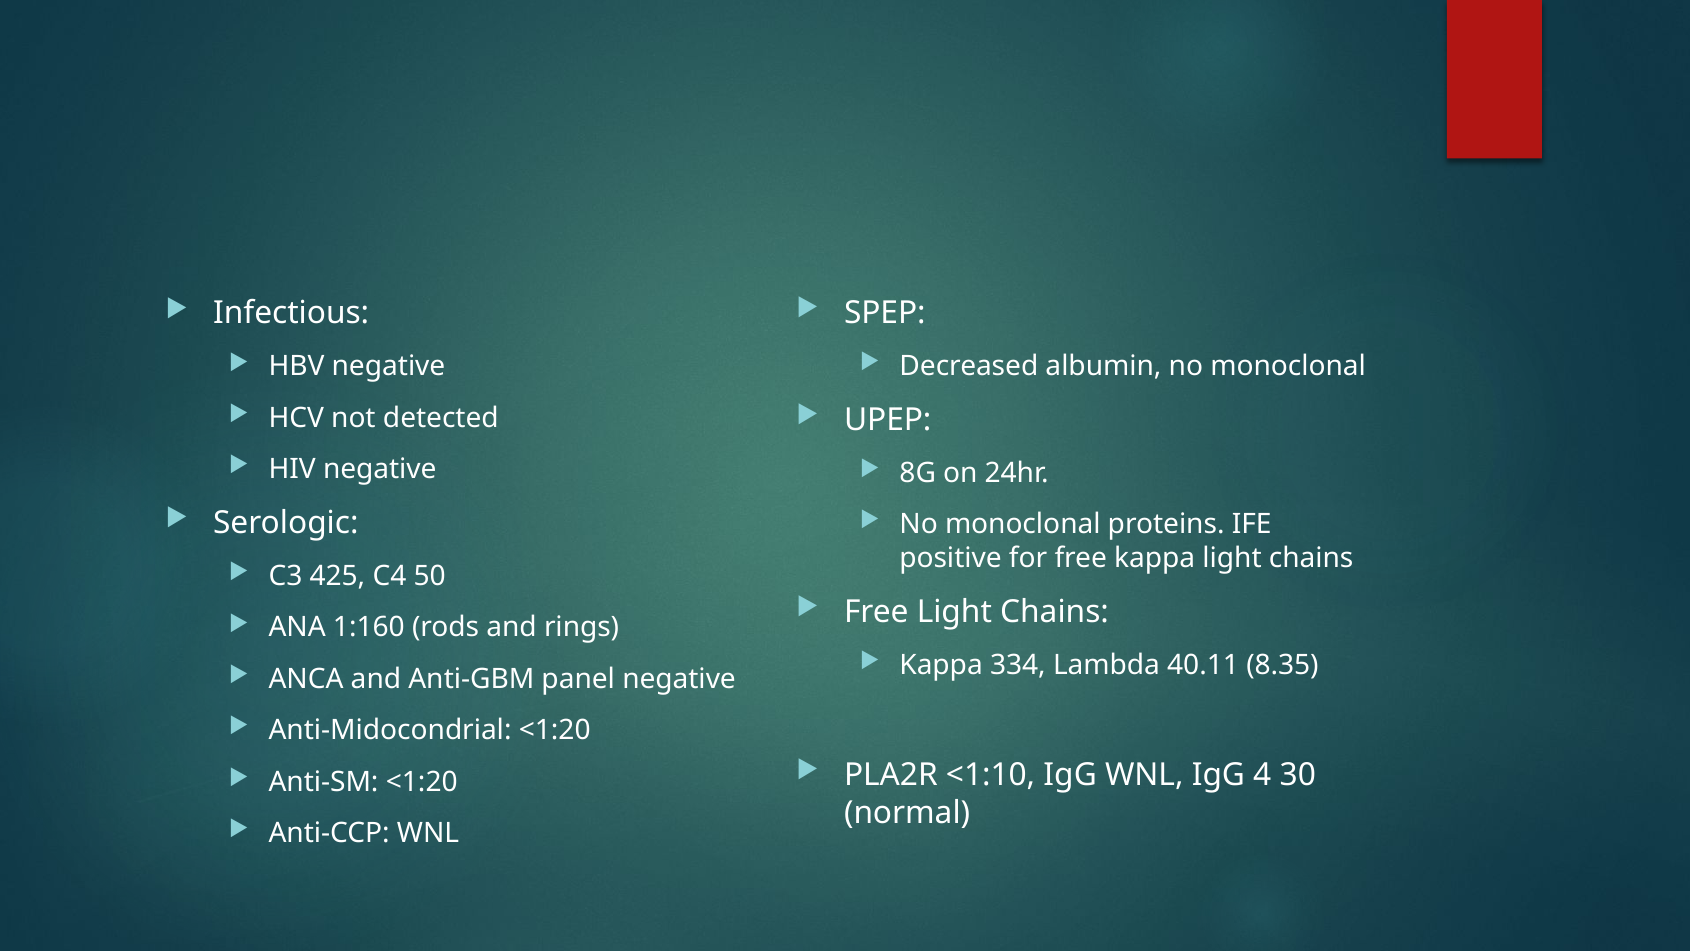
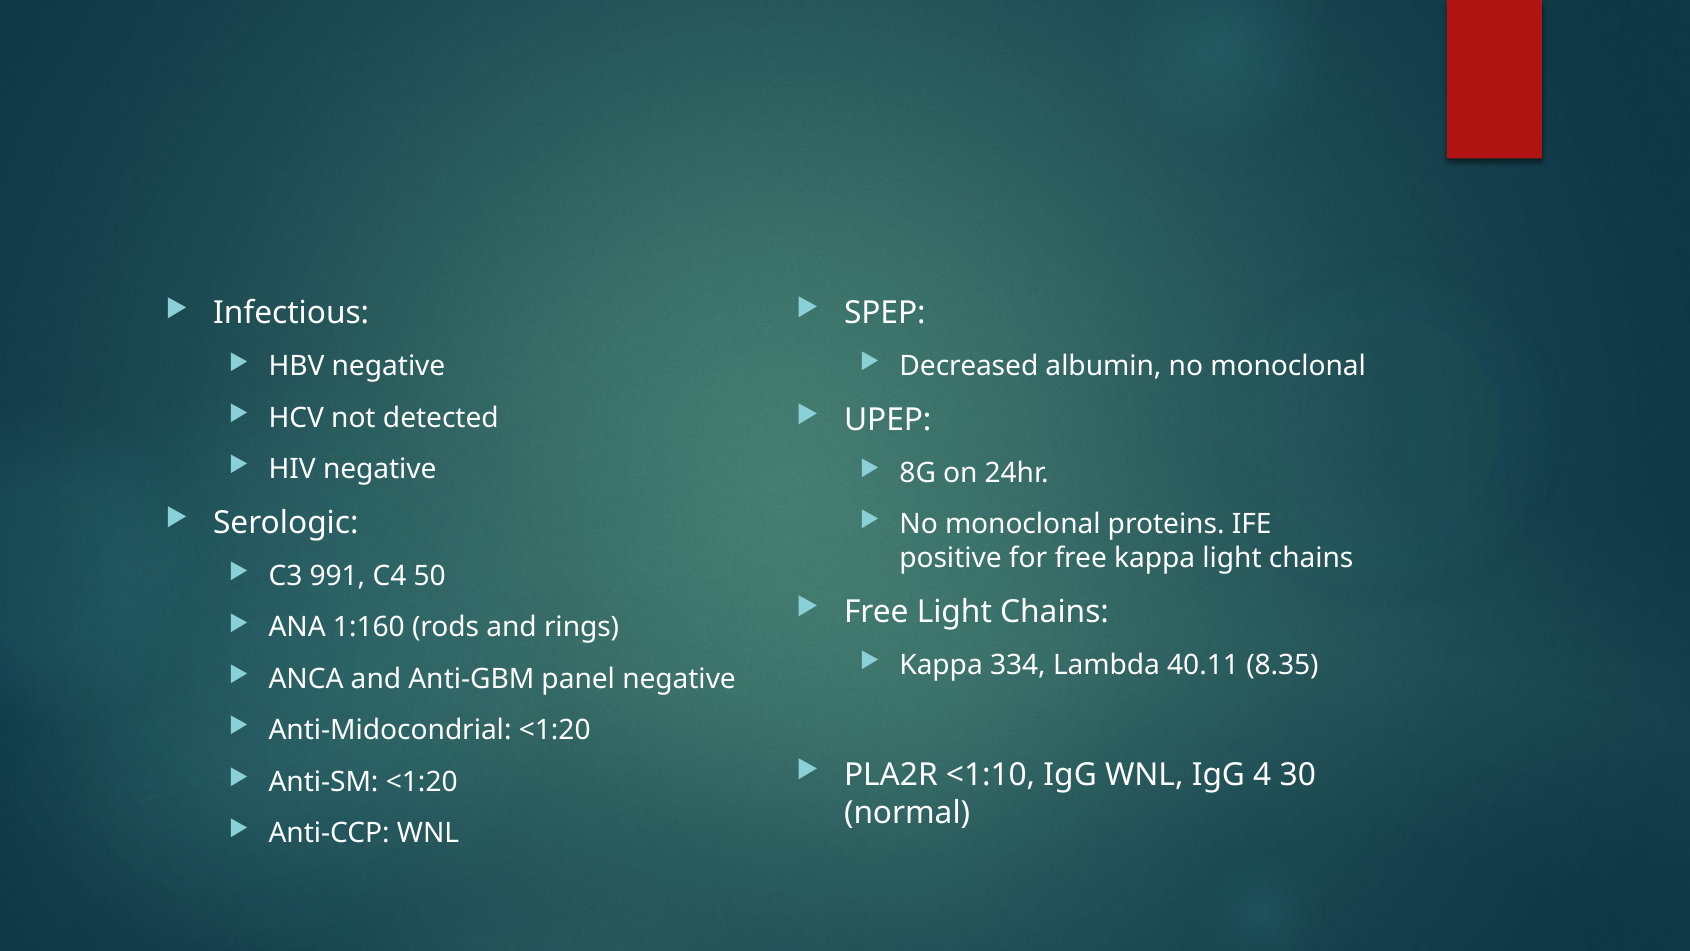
425: 425 -> 991
